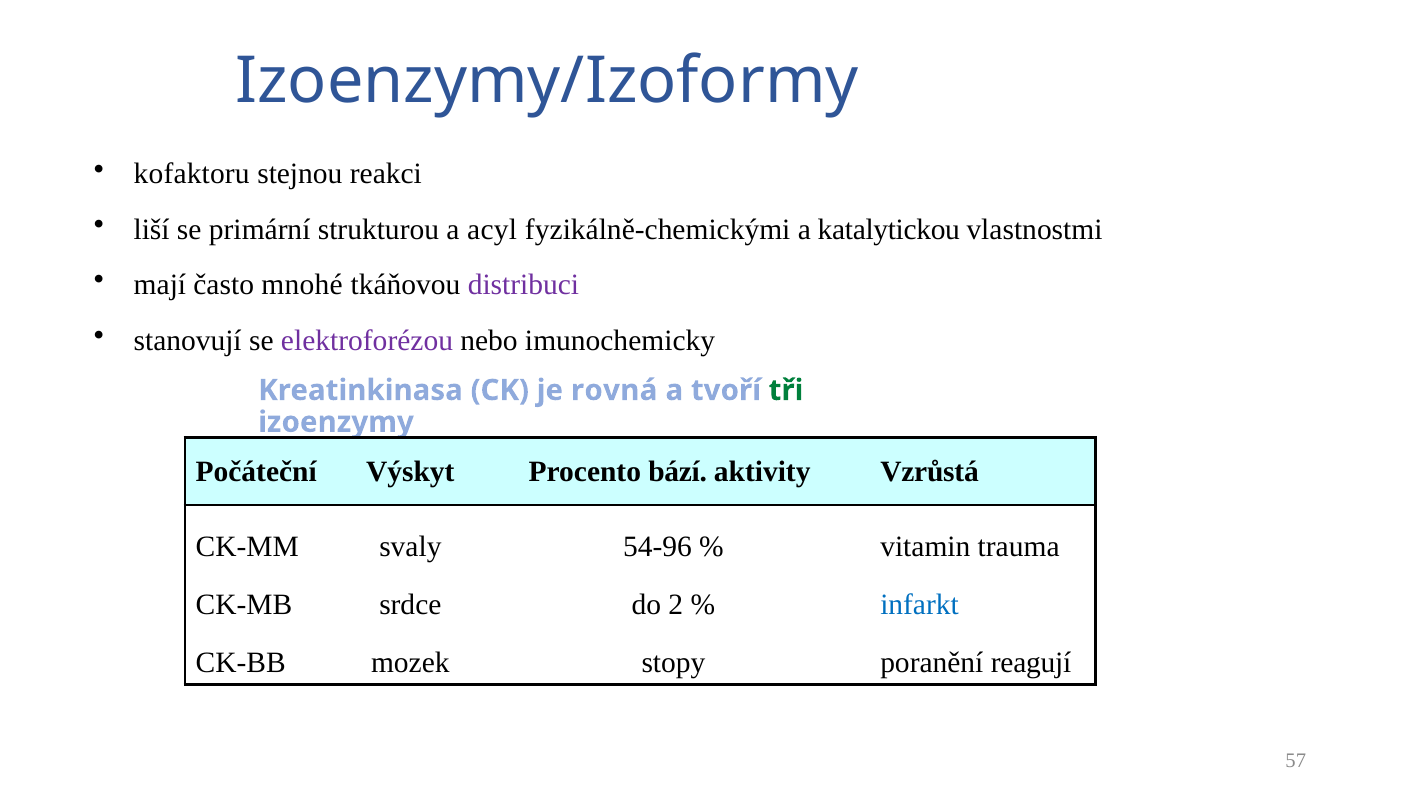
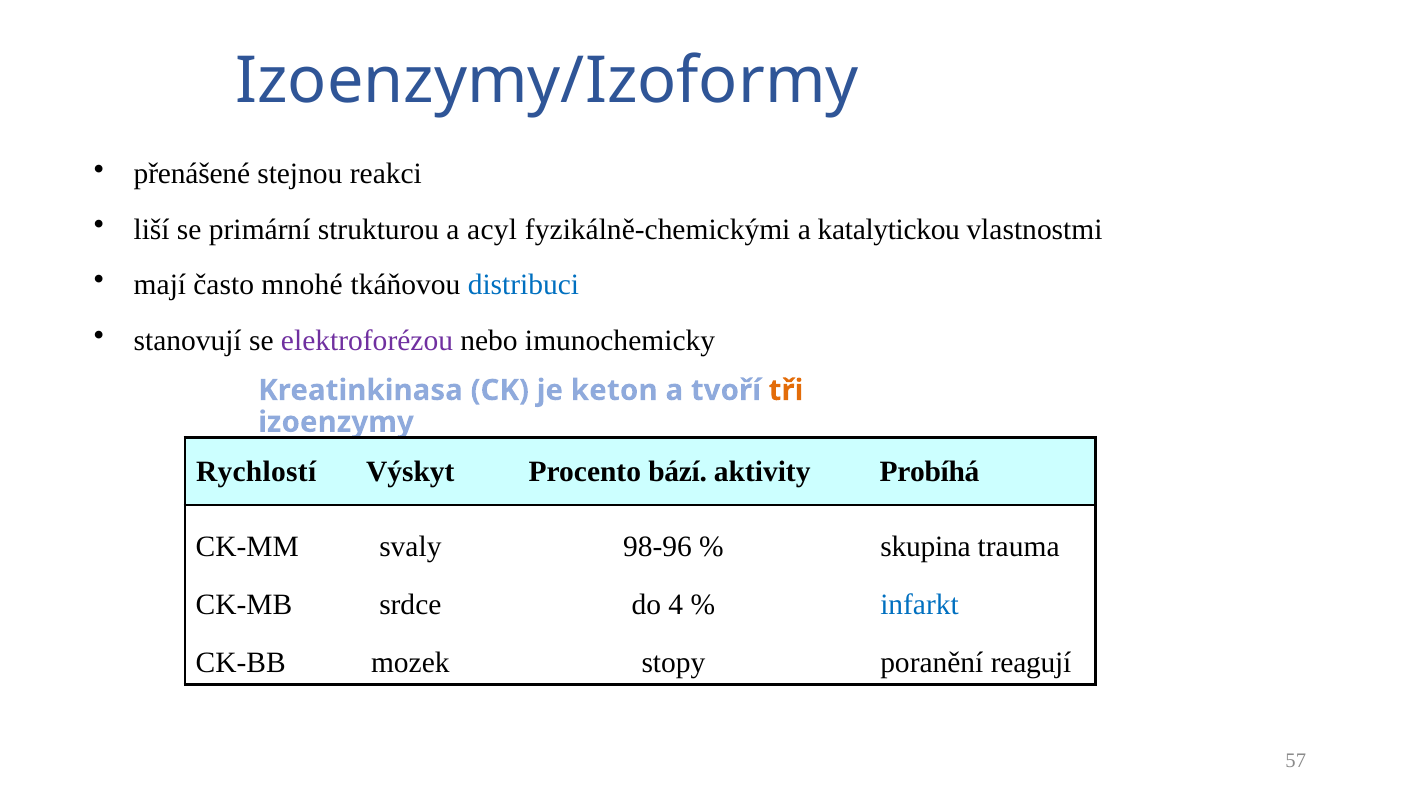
kofaktoru: kofaktoru -> přenášené
distribuci colour: purple -> blue
rovná: rovná -> keton
tři colour: green -> orange
Počáteční: Počáteční -> Rychlostí
Vzrůstá: Vzrůstá -> Probíhá
54-96: 54-96 -> 98-96
vitamin: vitamin -> skupina
2: 2 -> 4
